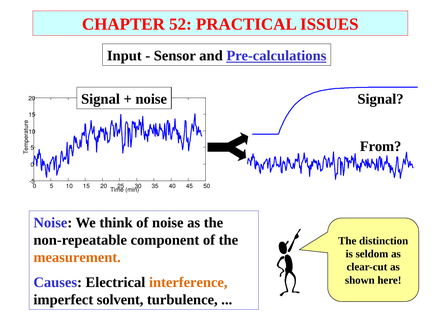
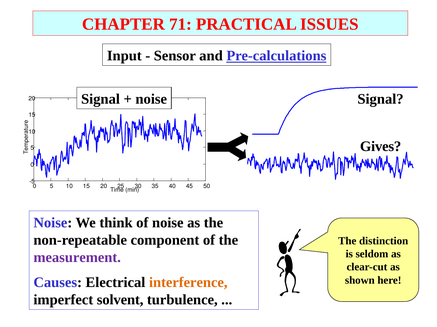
52: 52 -> 71
From: From -> Gives
measurement colour: orange -> purple
